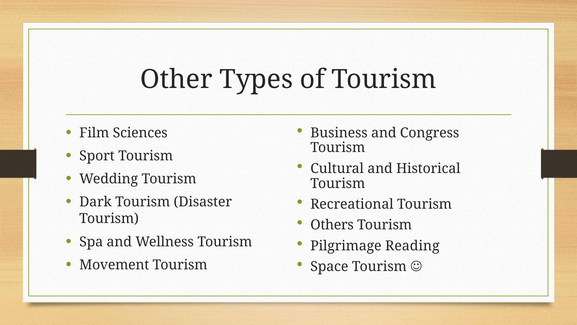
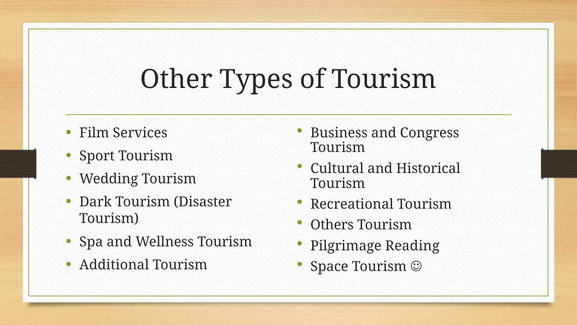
Sciences: Sciences -> Services
Movement: Movement -> Additional
